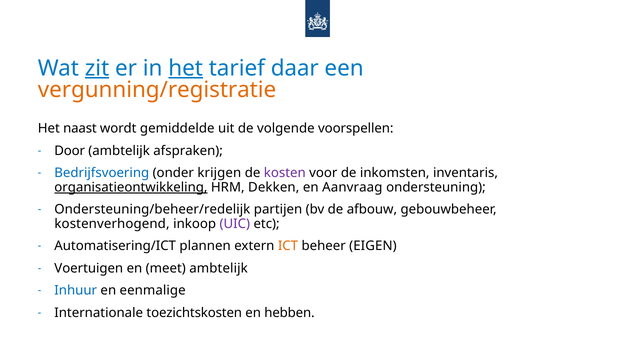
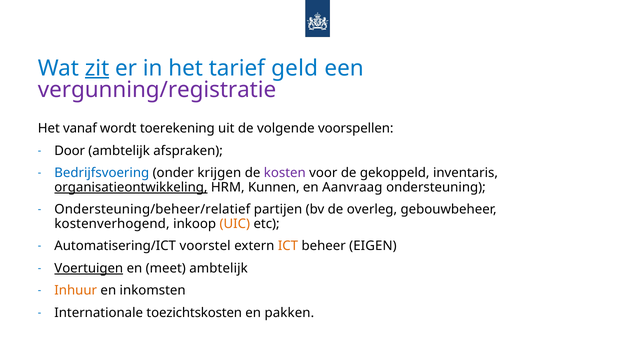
het at (186, 68) underline: present -> none
daar: daar -> geld
vergunning/registratie colour: orange -> purple
naast: naast -> vanaf
gemiddelde: gemiddelde -> toerekening
inkomsten: inkomsten -> gekoppeld
Dekken: Dekken -> Kunnen
Ondersteuning/beheer/redelijk: Ondersteuning/beheer/redelijk -> Ondersteuning/beheer/relatief
afbouw: afbouw -> overleg
UIC colour: purple -> orange
plannen: plannen -> voorstel
Voertuigen underline: none -> present
Inhuur colour: blue -> orange
eenmalige: eenmalige -> inkomsten
hebben: hebben -> pakken
